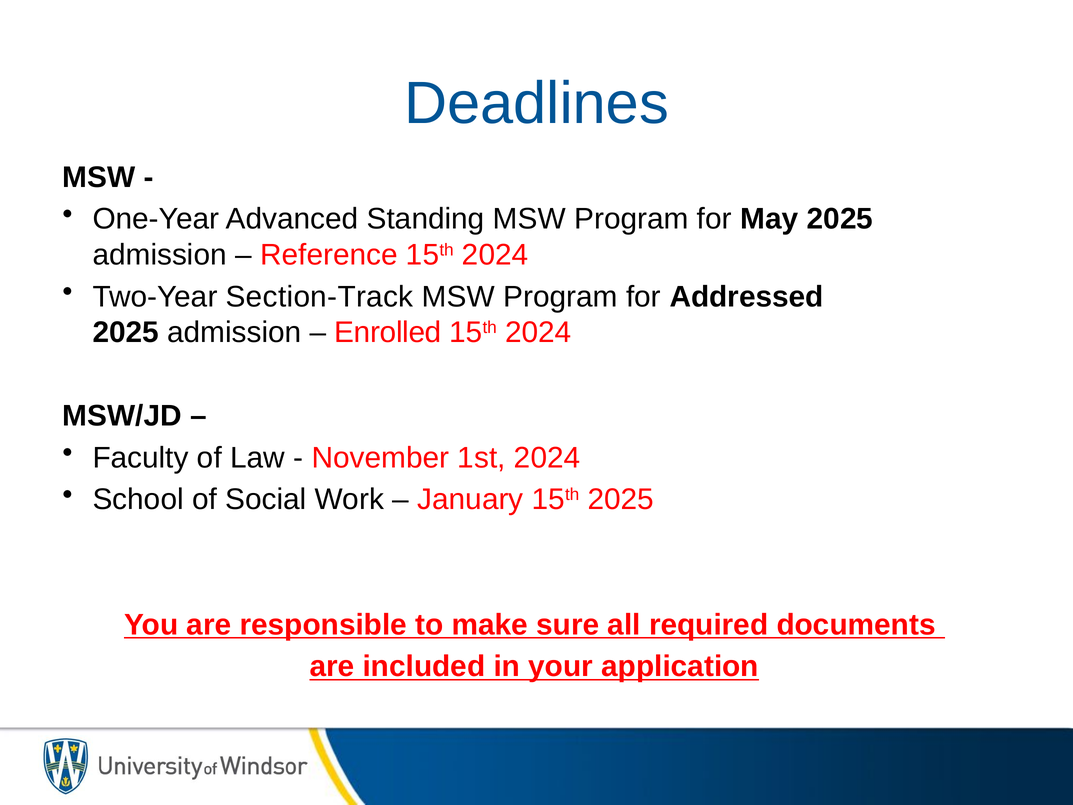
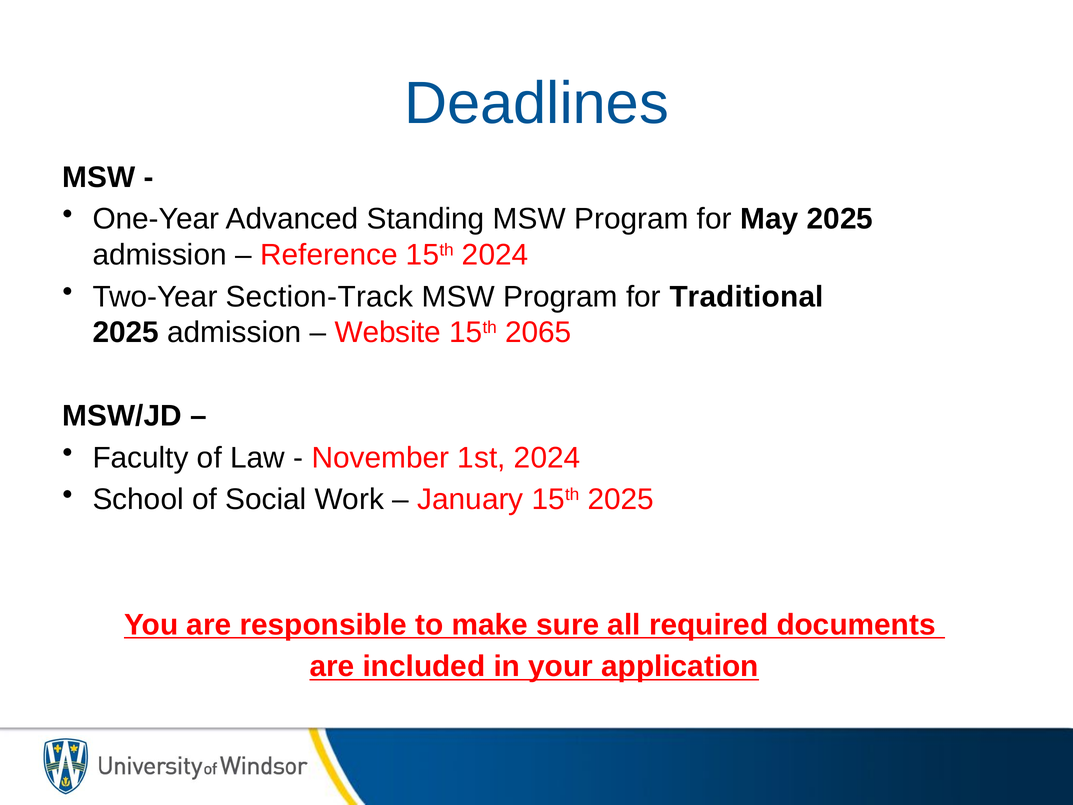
Addressed: Addressed -> Traditional
Enrolled: Enrolled -> Website
2024 at (538, 332): 2024 -> 2065
